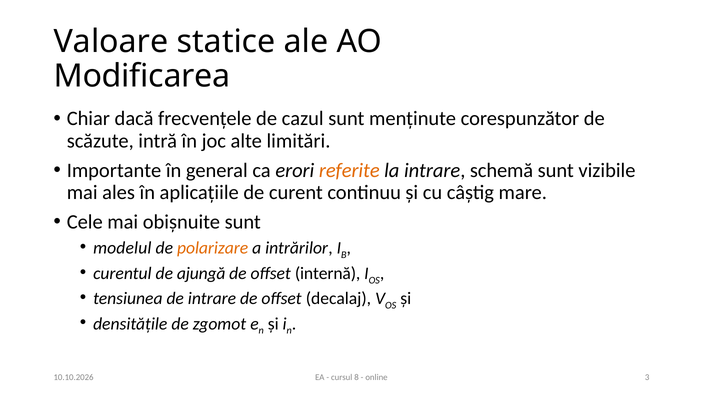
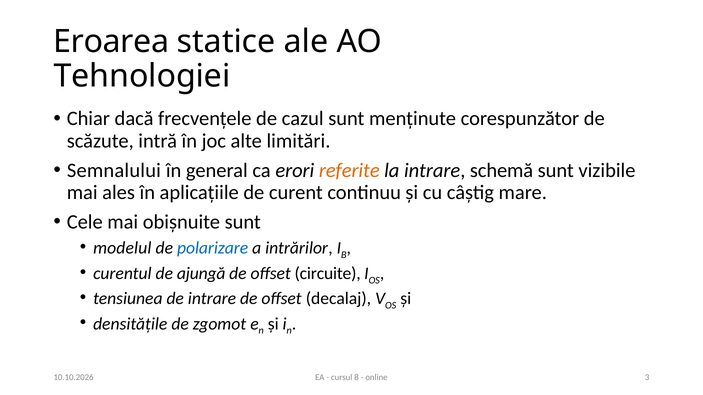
Valoare: Valoare -> Eroarea
Modificarea: Modificarea -> Tehnologiei
Importante: Importante -> Semnalului
polarizare colour: orange -> blue
internă: internă -> circuite
